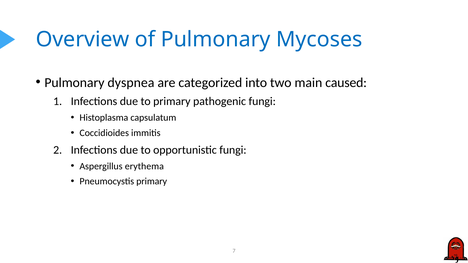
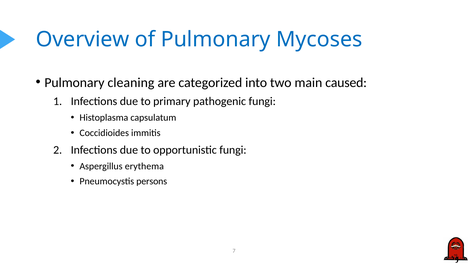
dyspnea: dyspnea -> cleaning
Pneumocystis primary: primary -> persons
